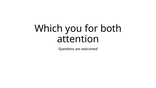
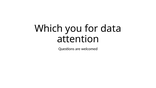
both: both -> data
